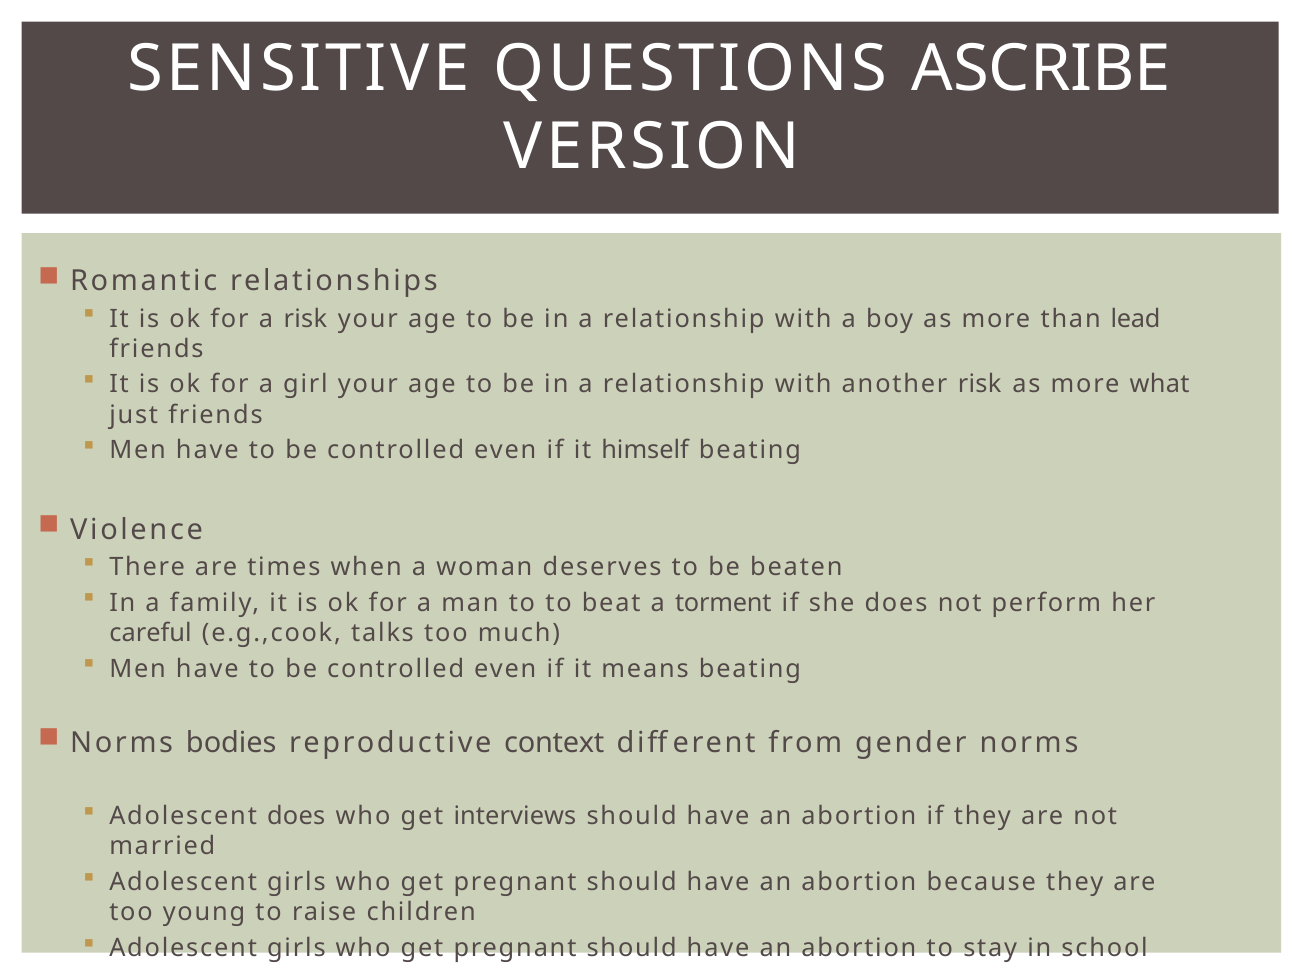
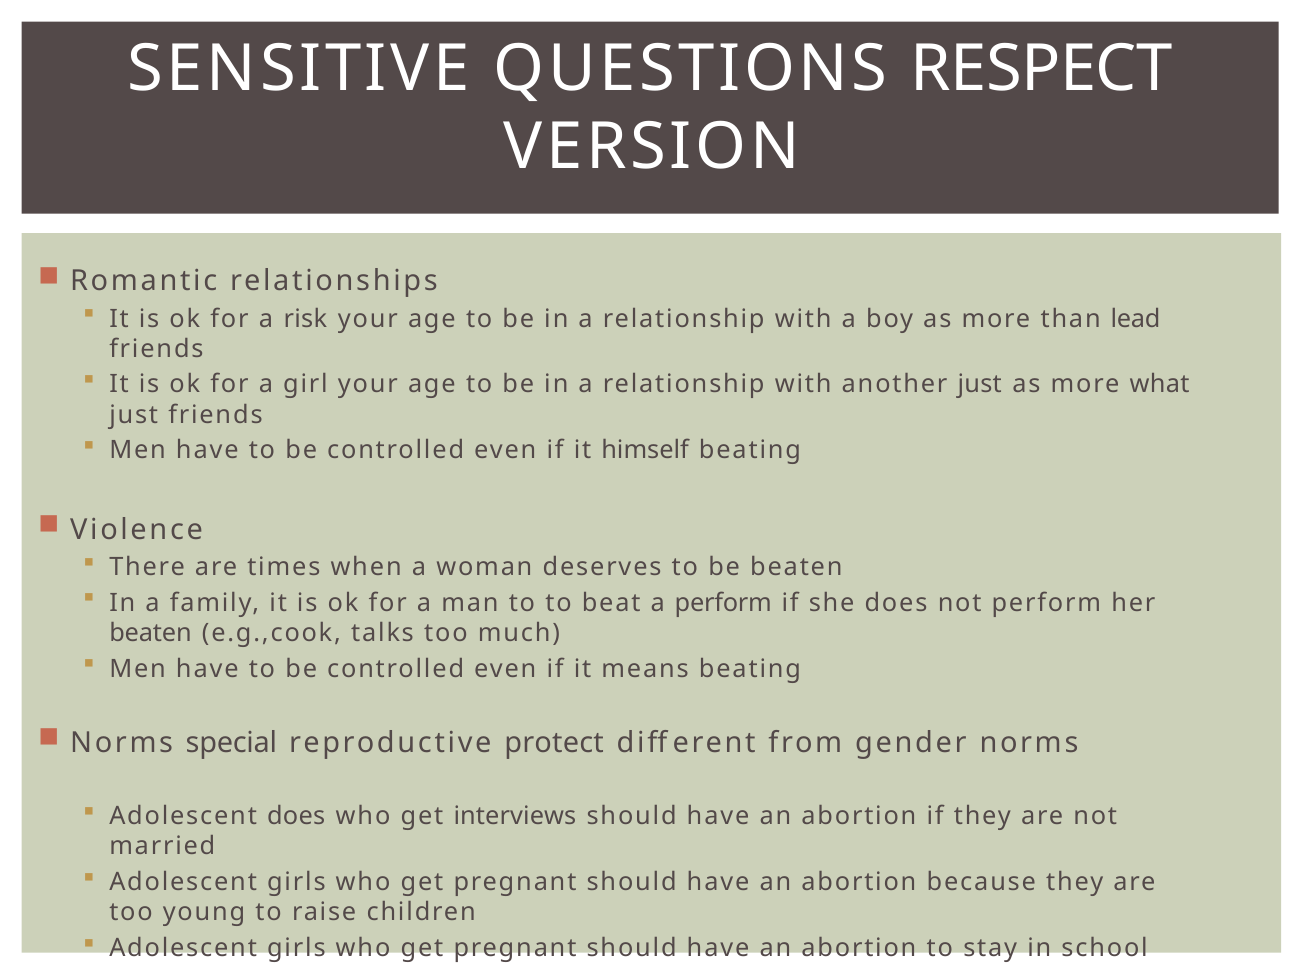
ASCRIBE: ASCRIBE -> RESPECT
another risk: risk -> just
a torment: torment -> perform
careful at (150, 633): careful -> beaten
bodies: bodies -> special
context: context -> protect
